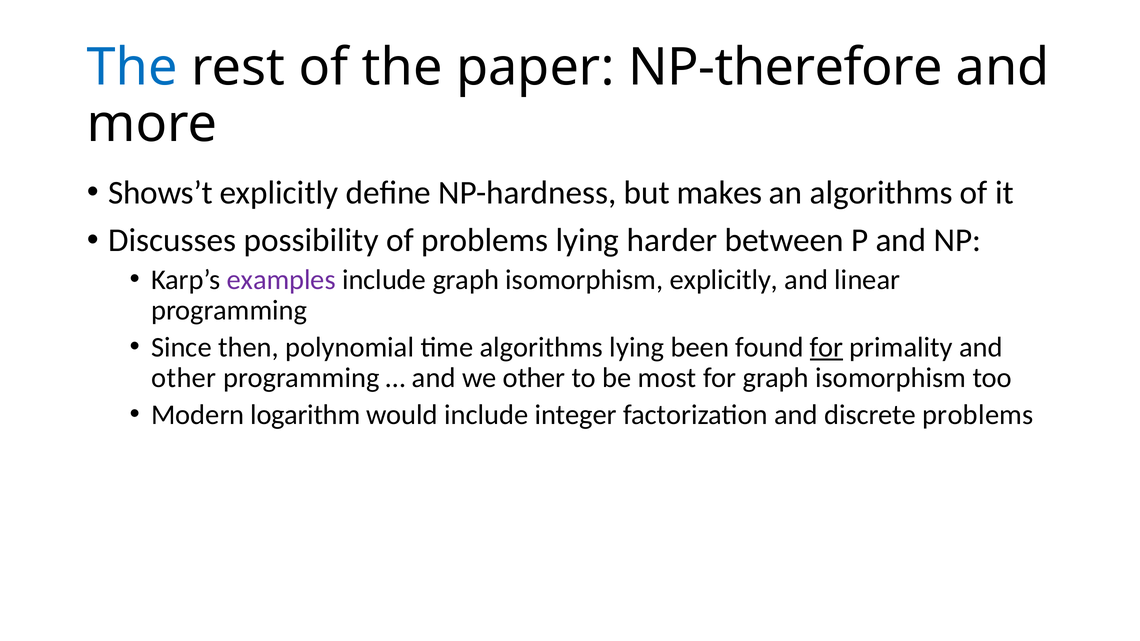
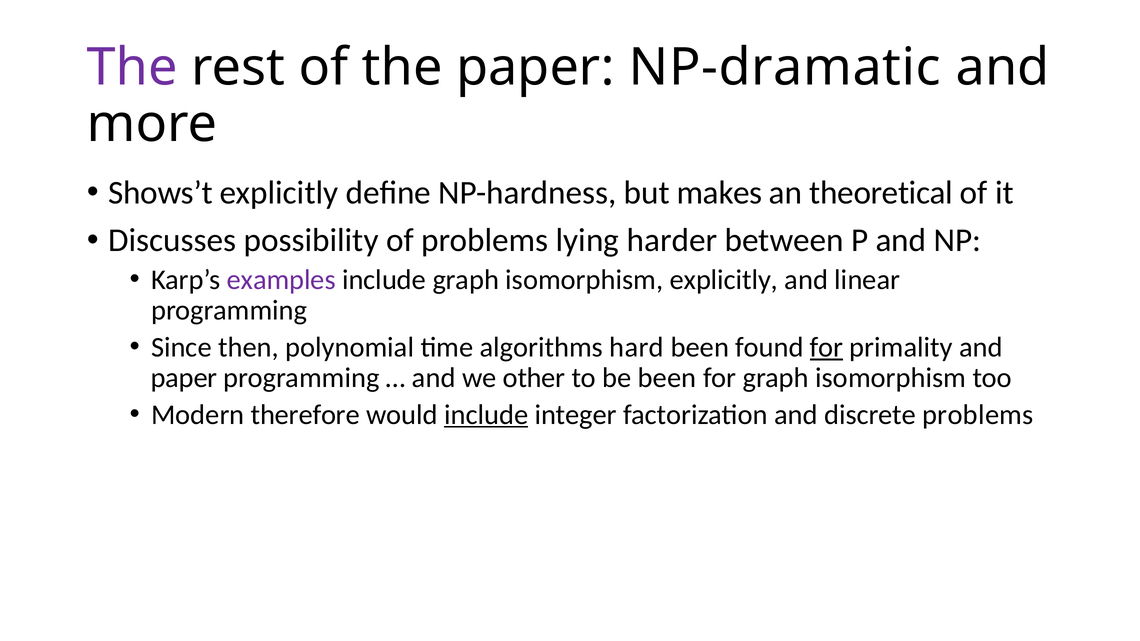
The at (132, 68) colour: blue -> purple
NP-therefore: NP-therefore -> NP-dramatic
an algorithms: algorithms -> theoretical
algorithms lying: lying -> hard
other at (184, 378): other -> paper
be most: most -> been
logarithm: logarithm -> therefore
include at (486, 415) underline: none -> present
